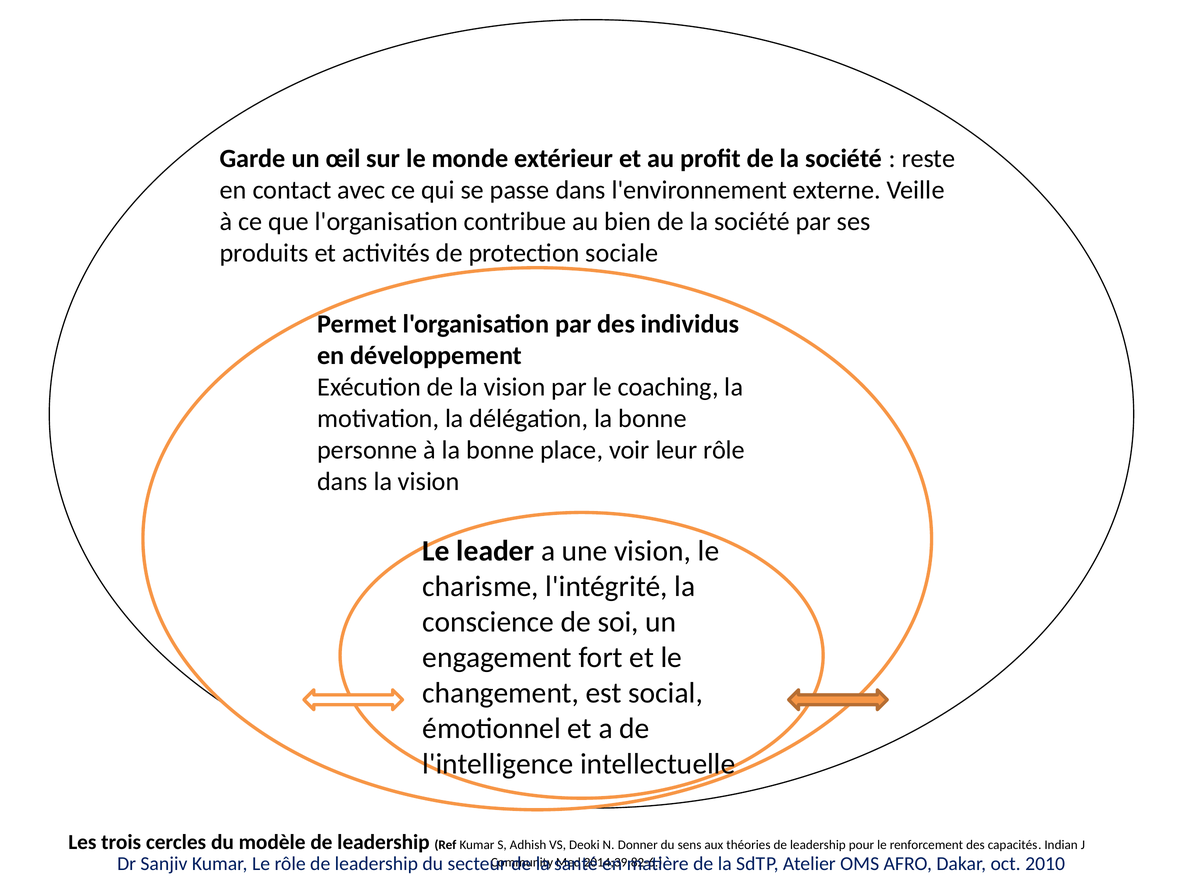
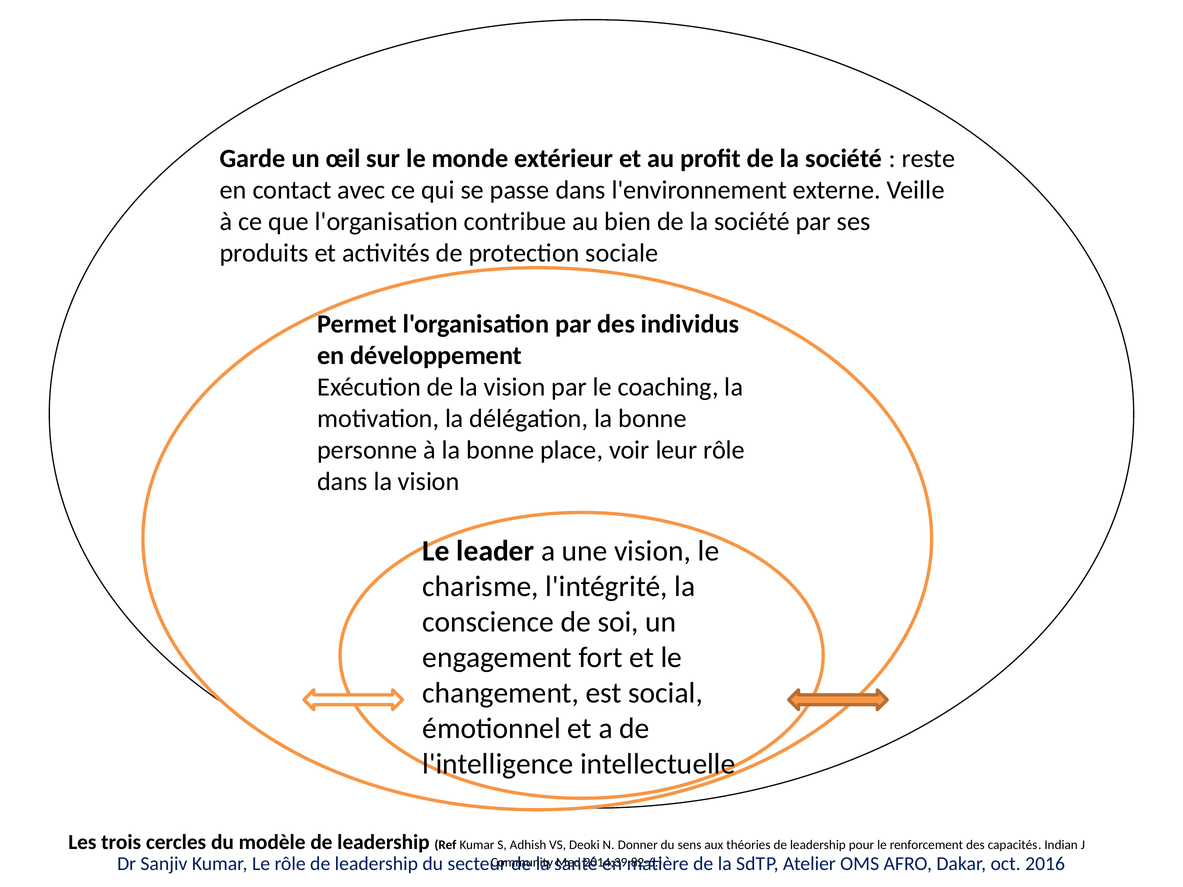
2010: 2010 -> 2016
